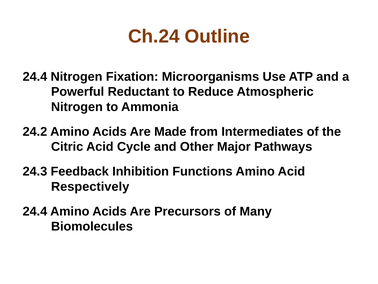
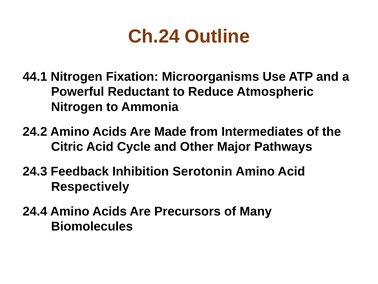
24.4 at (35, 76): 24.4 -> 44.1
Functions: Functions -> Serotonin
